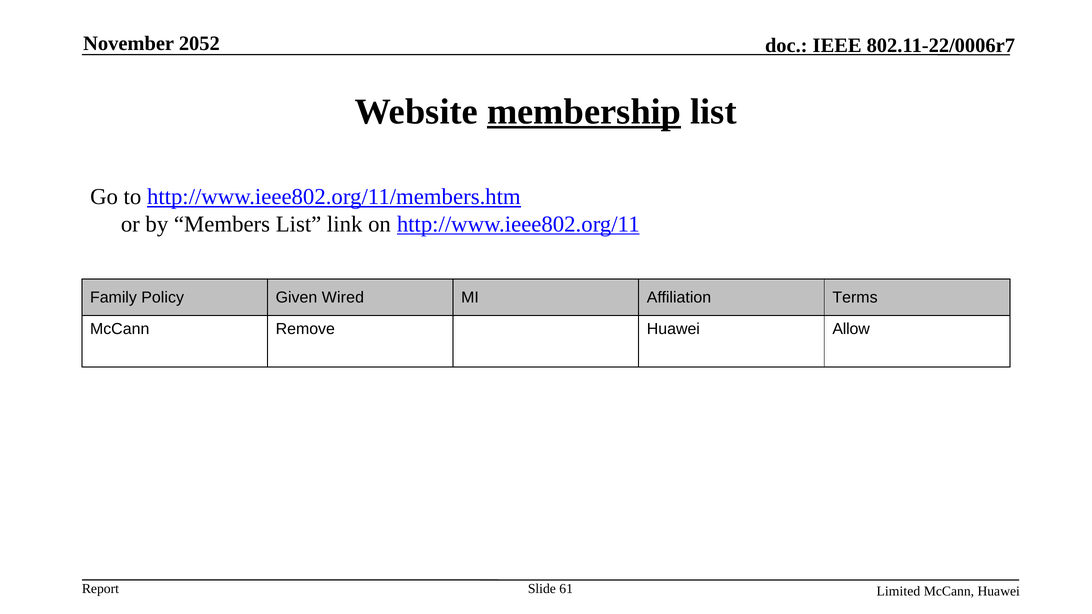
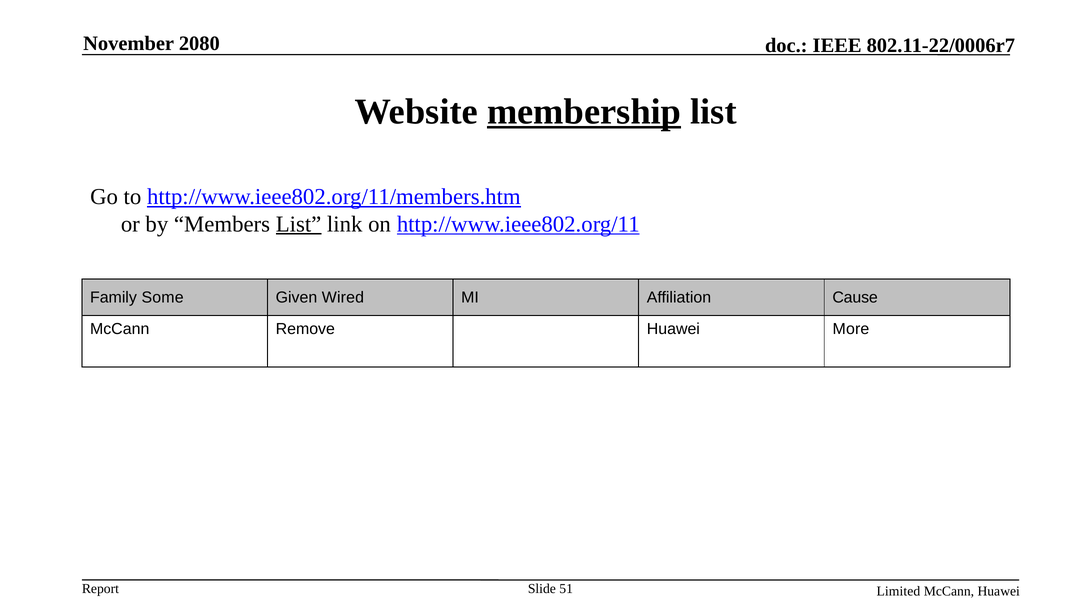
2052: 2052 -> 2080
List at (299, 224) underline: none -> present
Policy: Policy -> Some
Terms: Terms -> Cause
Allow: Allow -> More
61: 61 -> 51
